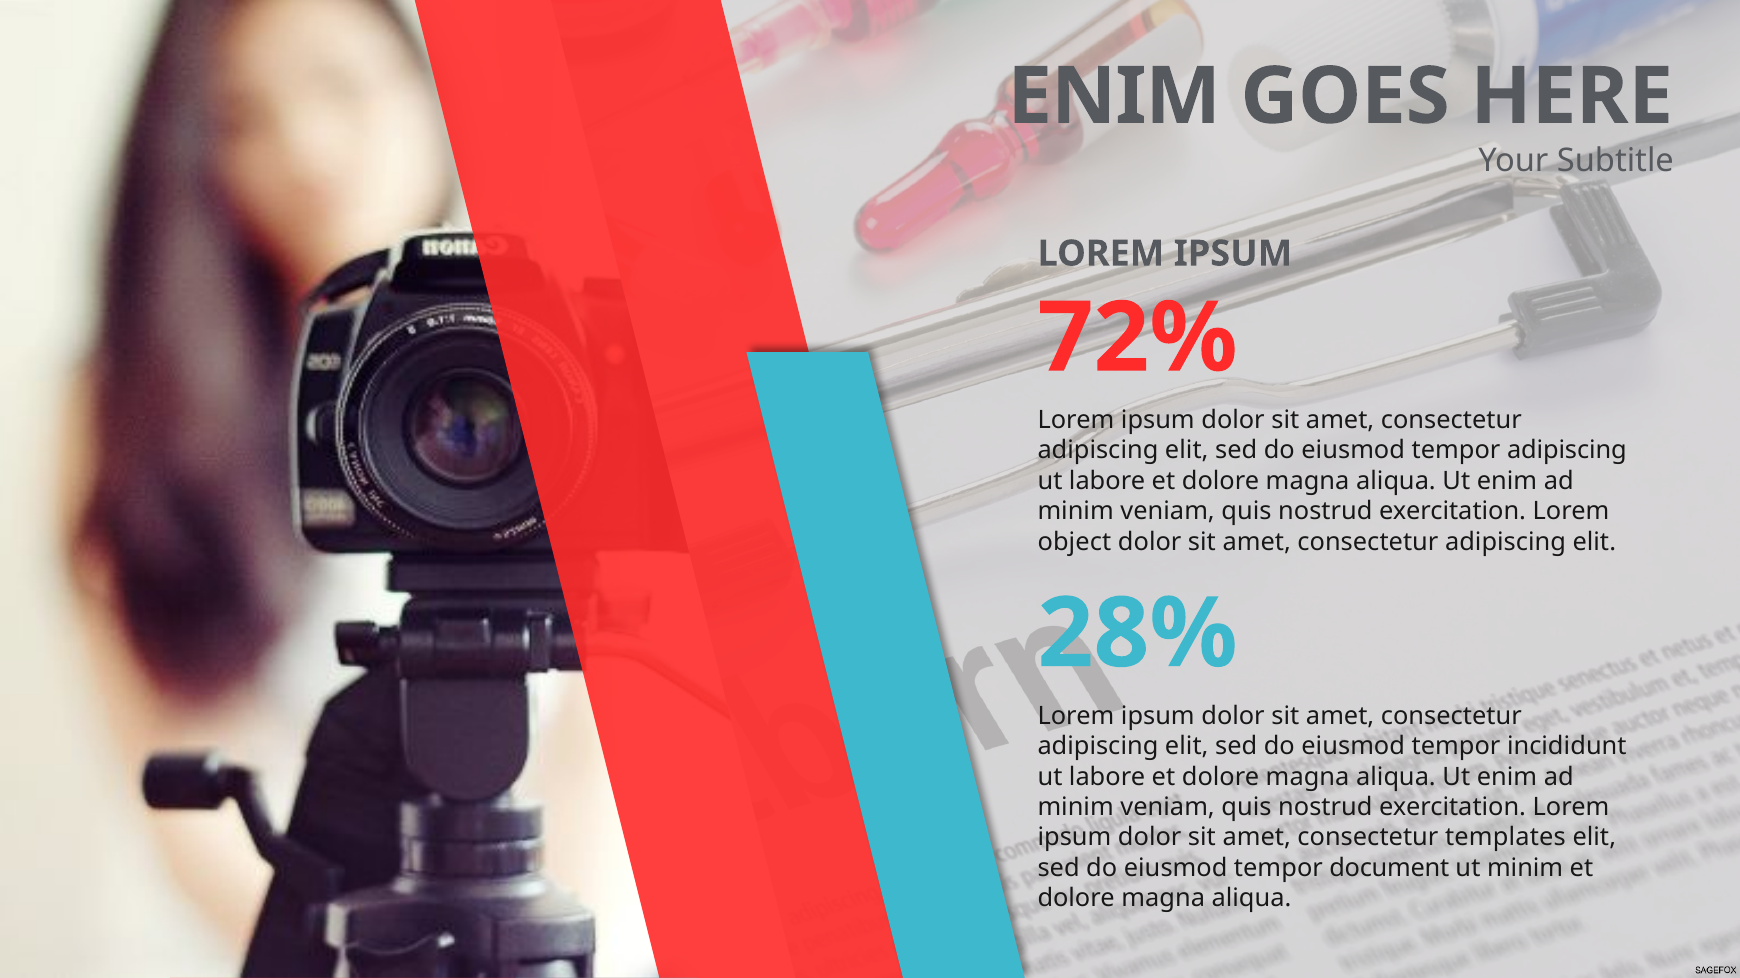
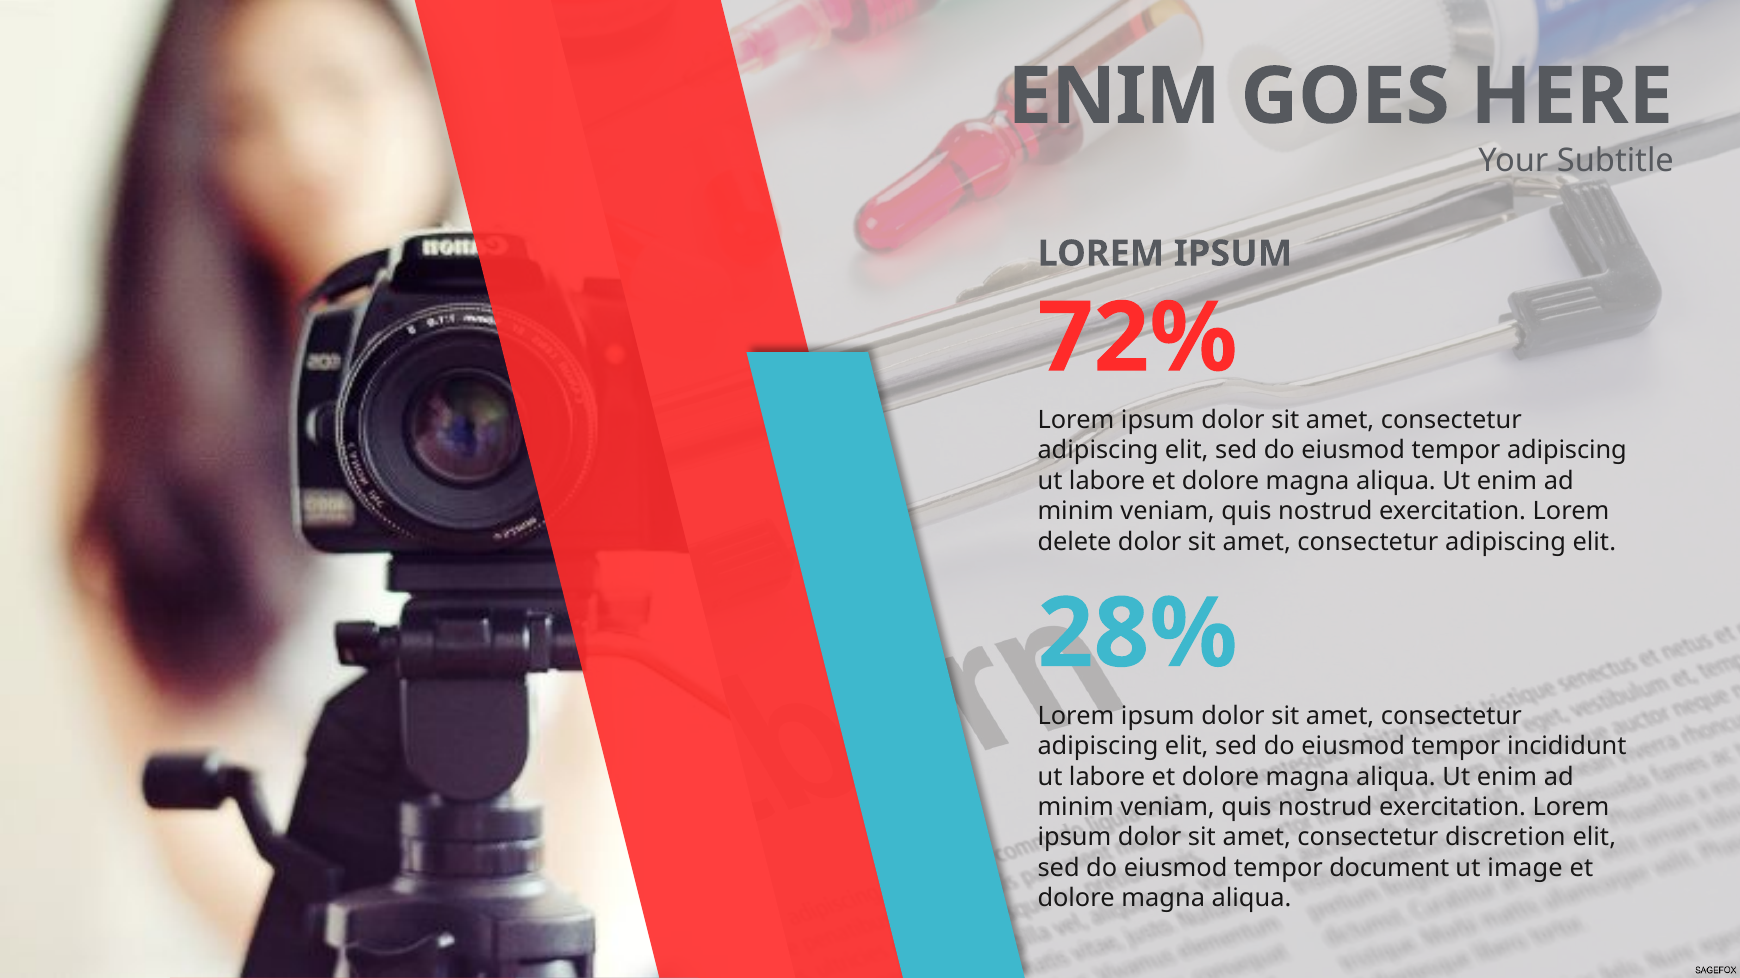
object: object -> delete
templates: templates -> discretion
ut minim: minim -> image
